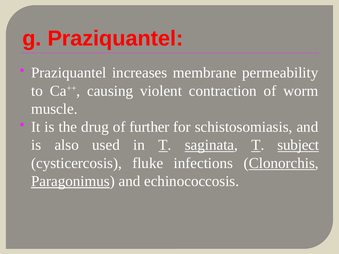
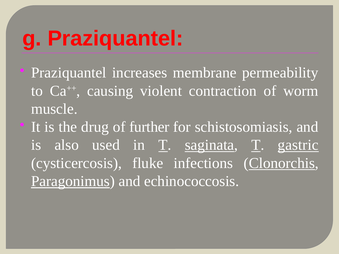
subject: subject -> gastric
